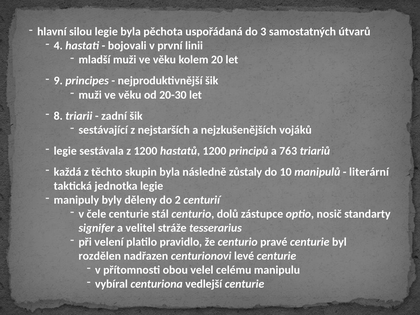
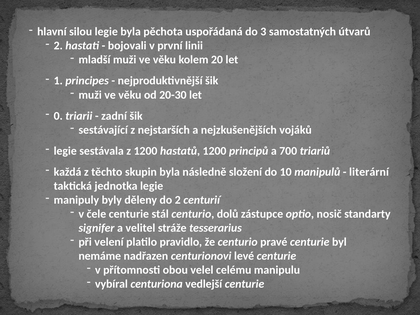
4 at (58, 46): 4 -> 2
9: 9 -> 1
8: 8 -> 0
763: 763 -> 700
zůstaly: zůstaly -> složení
rozdělen: rozdělen -> nemáme
